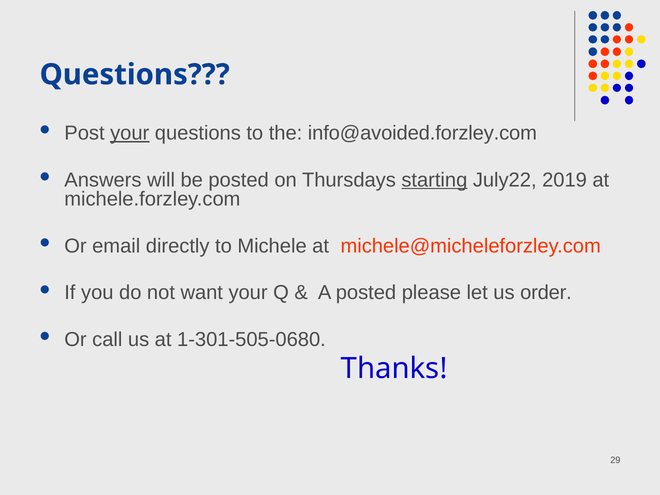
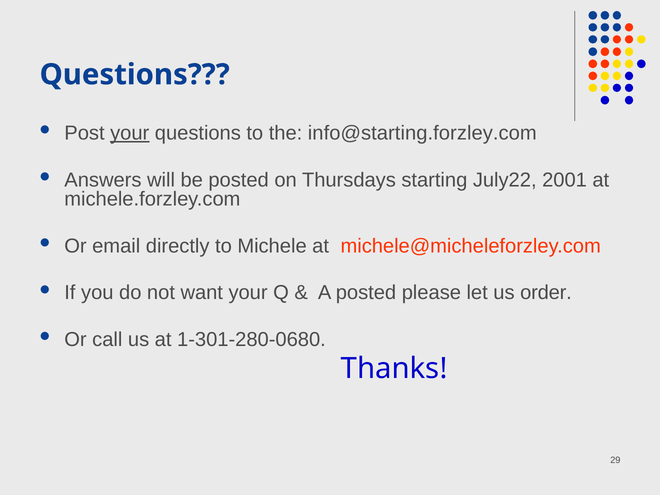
info@avoided.forzley.com: info@avoided.forzley.com -> info@starting.forzley.com
starting underline: present -> none
2019: 2019 -> 2001
1-301-505-0680: 1-301-505-0680 -> 1-301-280-0680
